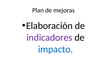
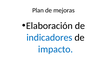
indicadores colour: purple -> blue
